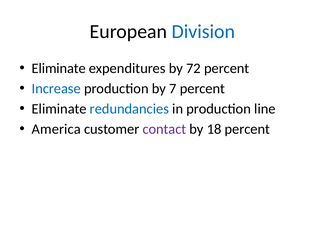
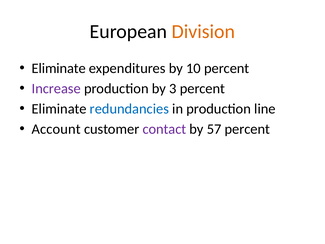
Division colour: blue -> orange
72: 72 -> 10
Increase colour: blue -> purple
7: 7 -> 3
America: America -> Account
18: 18 -> 57
